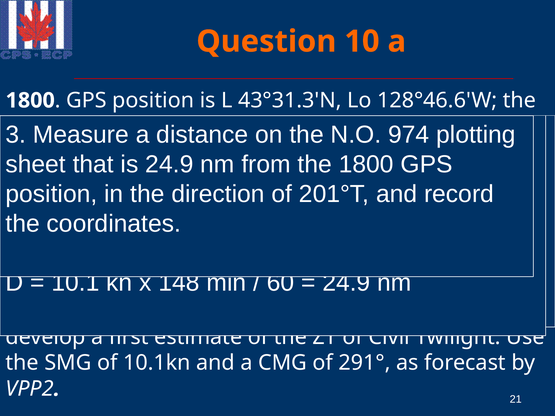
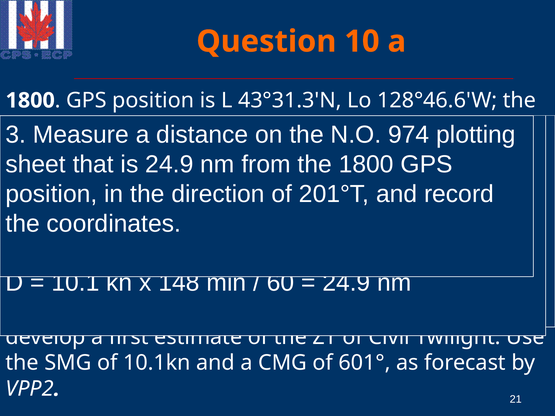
291°: 291° -> 601°
